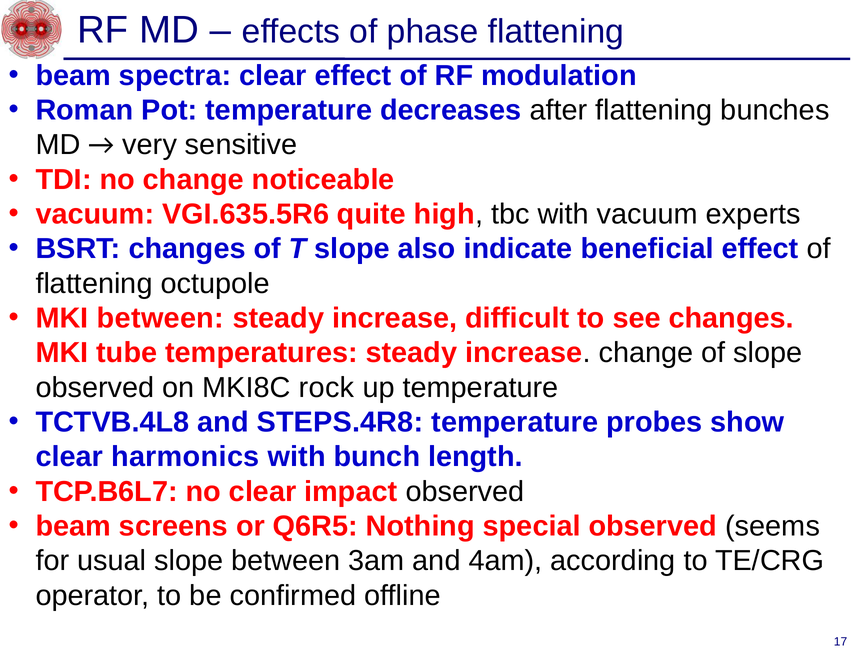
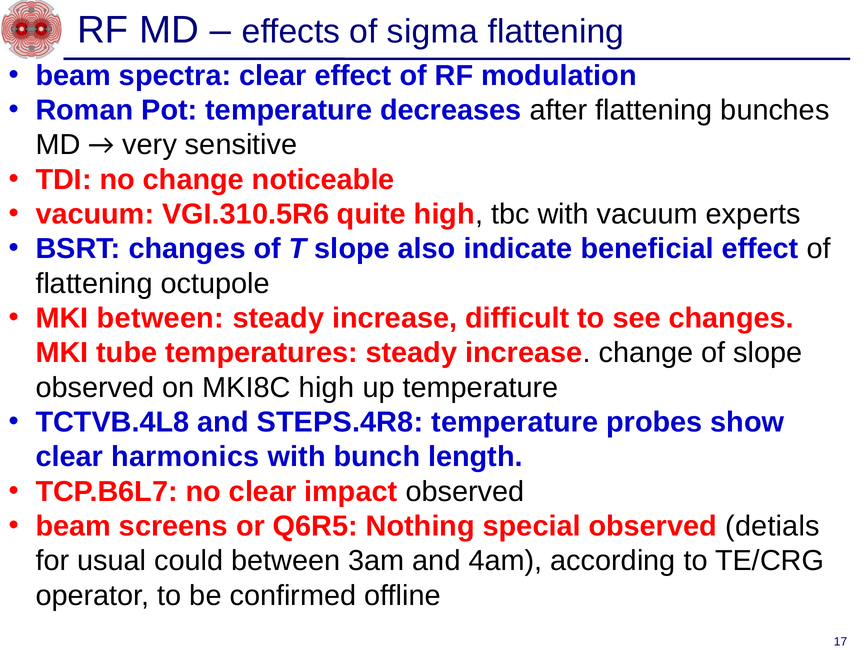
phase: phase -> sigma
VGI.635.5R6: VGI.635.5R6 -> VGI.310.5R6
MKI8C rock: rock -> high
seems: seems -> detials
usual slope: slope -> could
